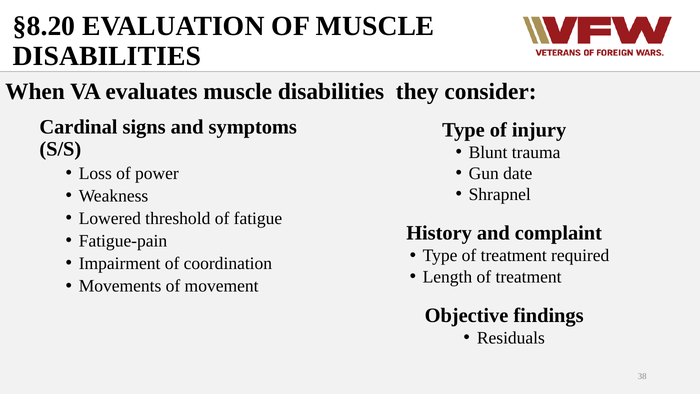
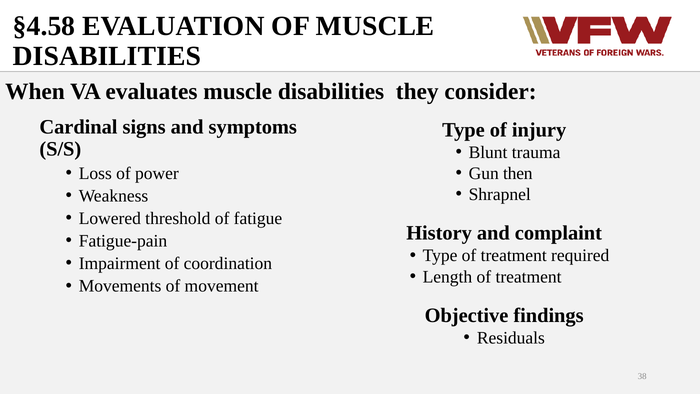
§8.20: §8.20 -> §4.58
date: date -> then
